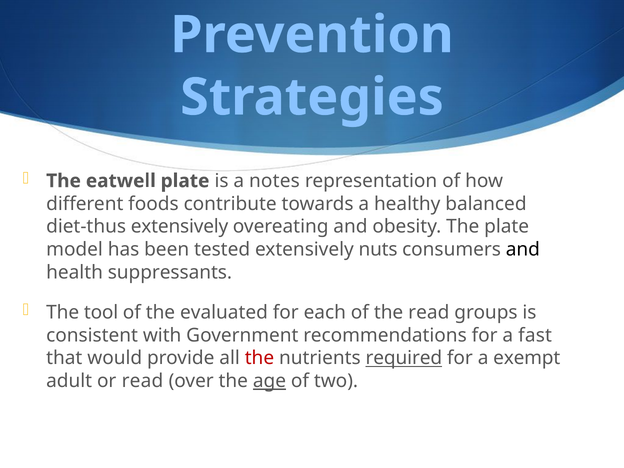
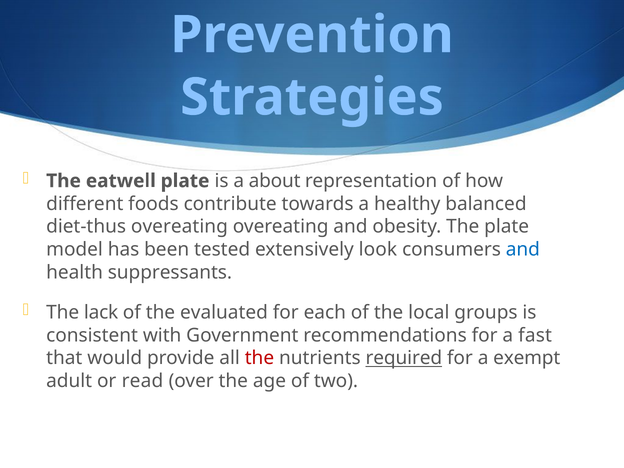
notes: notes -> about
diet-thus extensively: extensively -> overeating
nuts: nuts -> look
and at (523, 249) colour: black -> blue
tool: tool -> lack
the read: read -> local
age underline: present -> none
